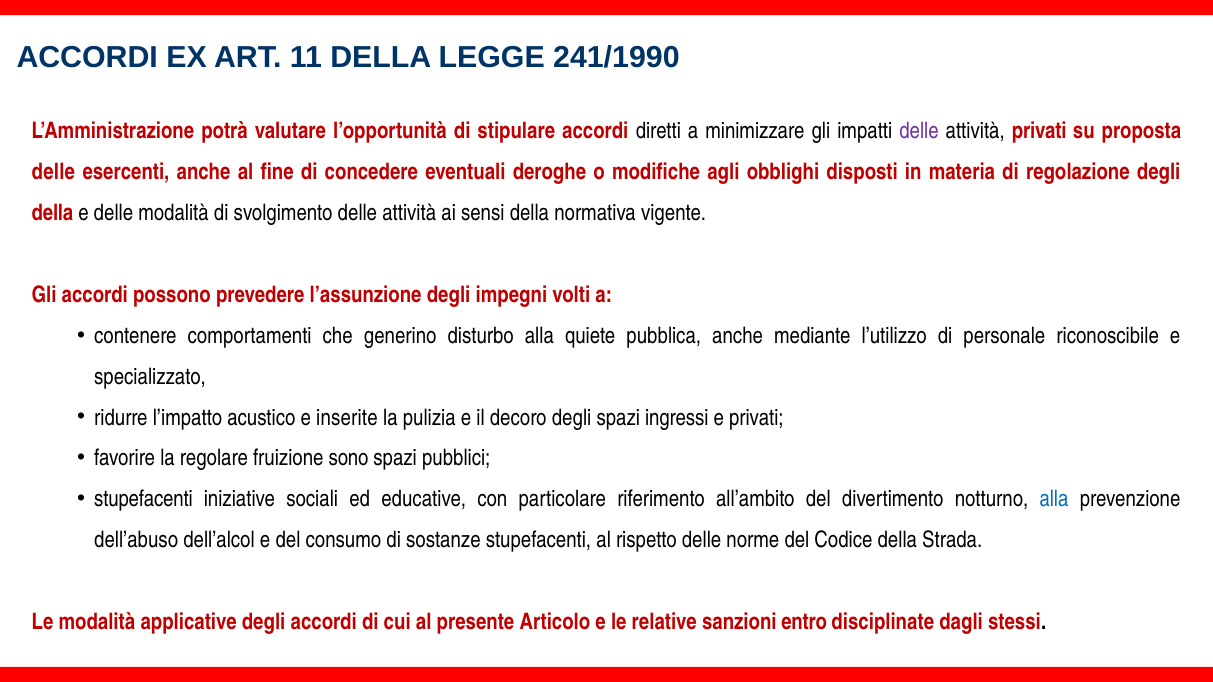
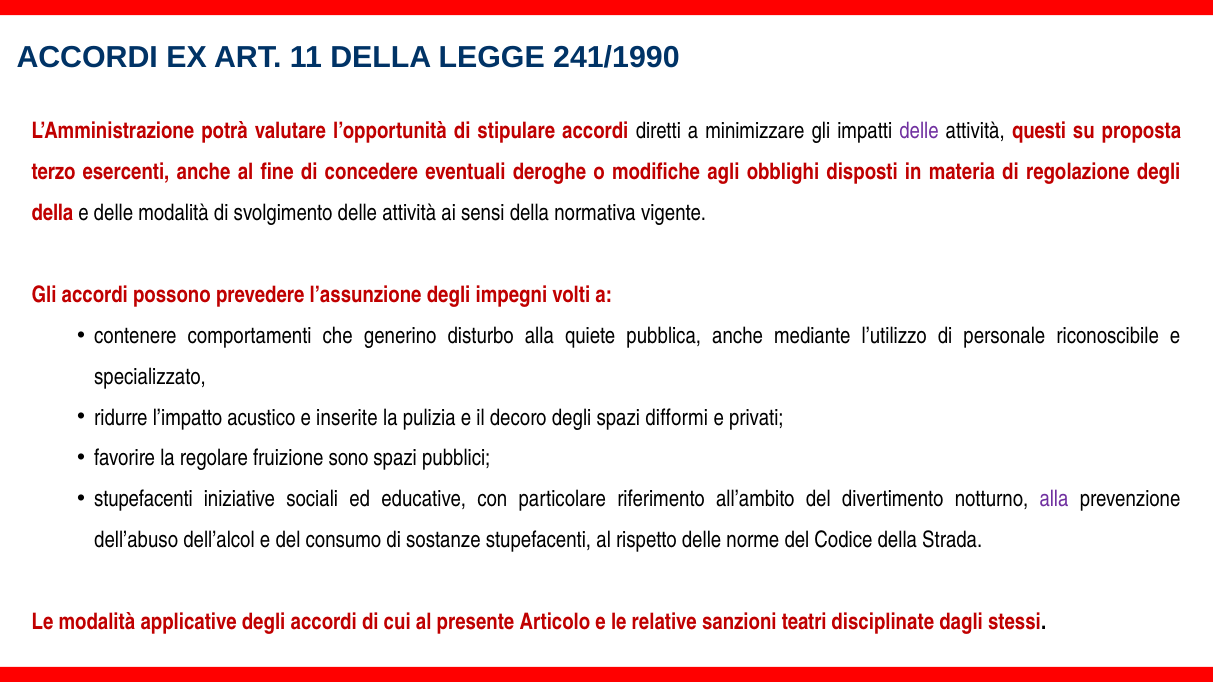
attività privati: privati -> questi
delle at (53, 172): delle -> terzo
ingressi: ingressi -> difformi
alla at (1054, 500) colour: blue -> purple
entro: entro -> teatri
